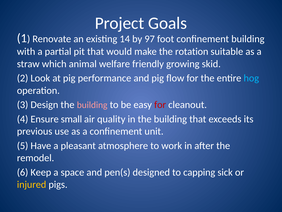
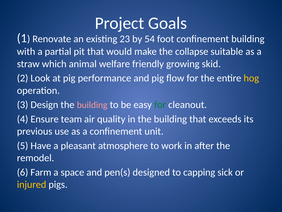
14: 14 -> 23
97: 97 -> 54
rotation: rotation -> collapse
hog colour: light blue -> yellow
for at (160, 105) colour: red -> green
small: small -> team
Keep: Keep -> Farm
